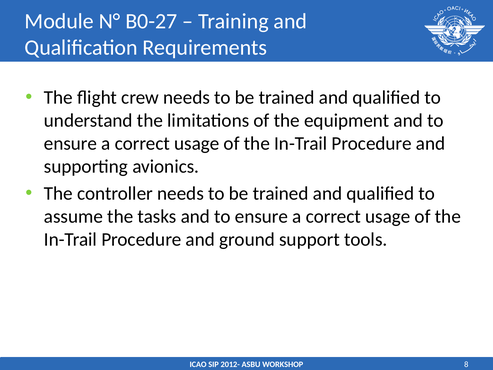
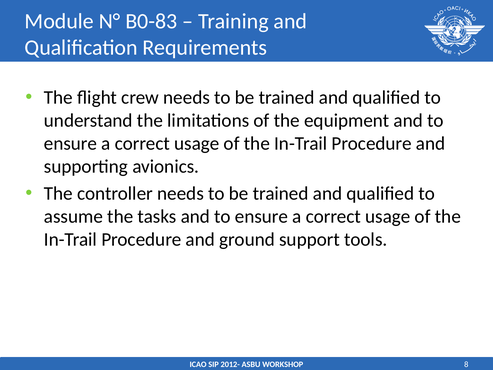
B0-27: B0-27 -> B0-83
